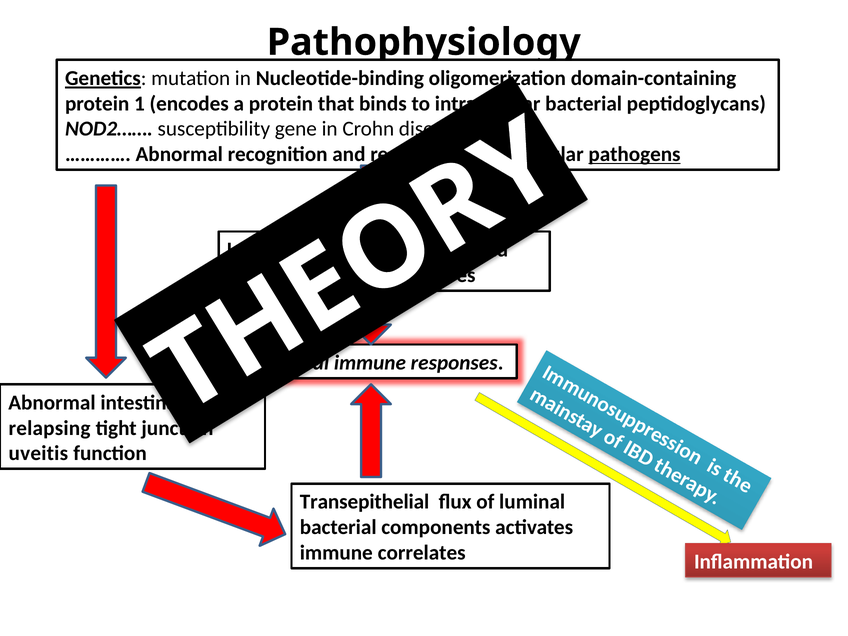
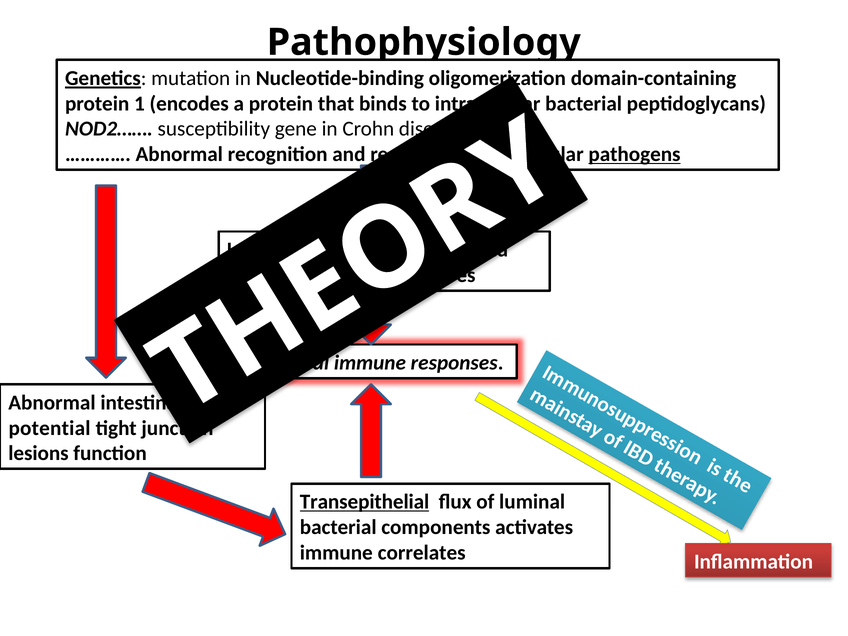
relapsing: relapsing -> potential
uveitis: uveitis -> lesions
Transepithelial underline: none -> present
